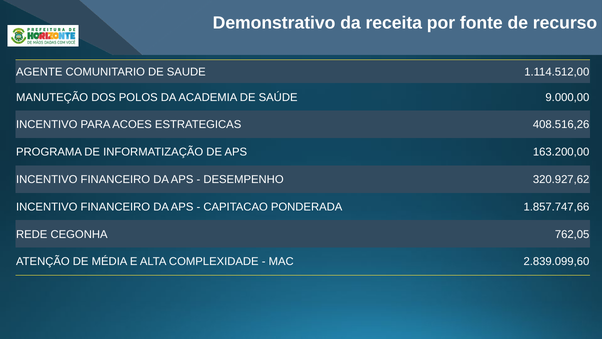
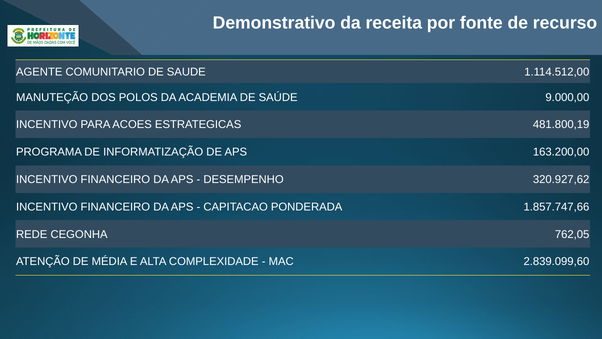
408.516,26: 408.516,26 -> 481.800,19
